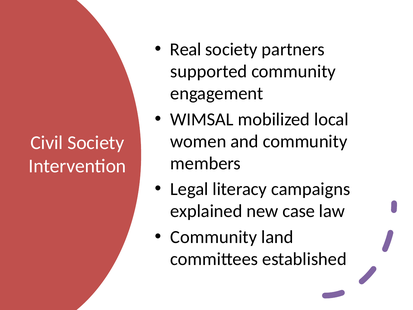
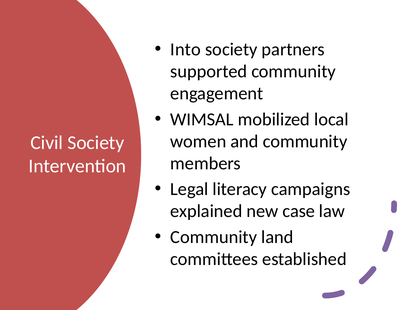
Real: Real -> Into
